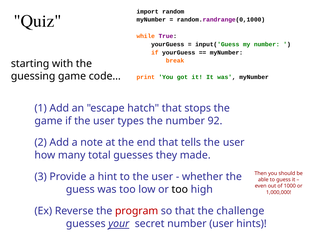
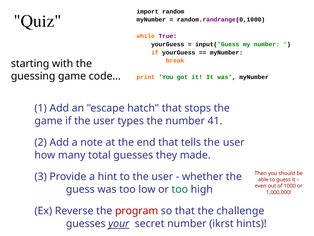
92: 92 -> 41
too at (180, 189) colour: black -> green
number user: user -> ikrst
